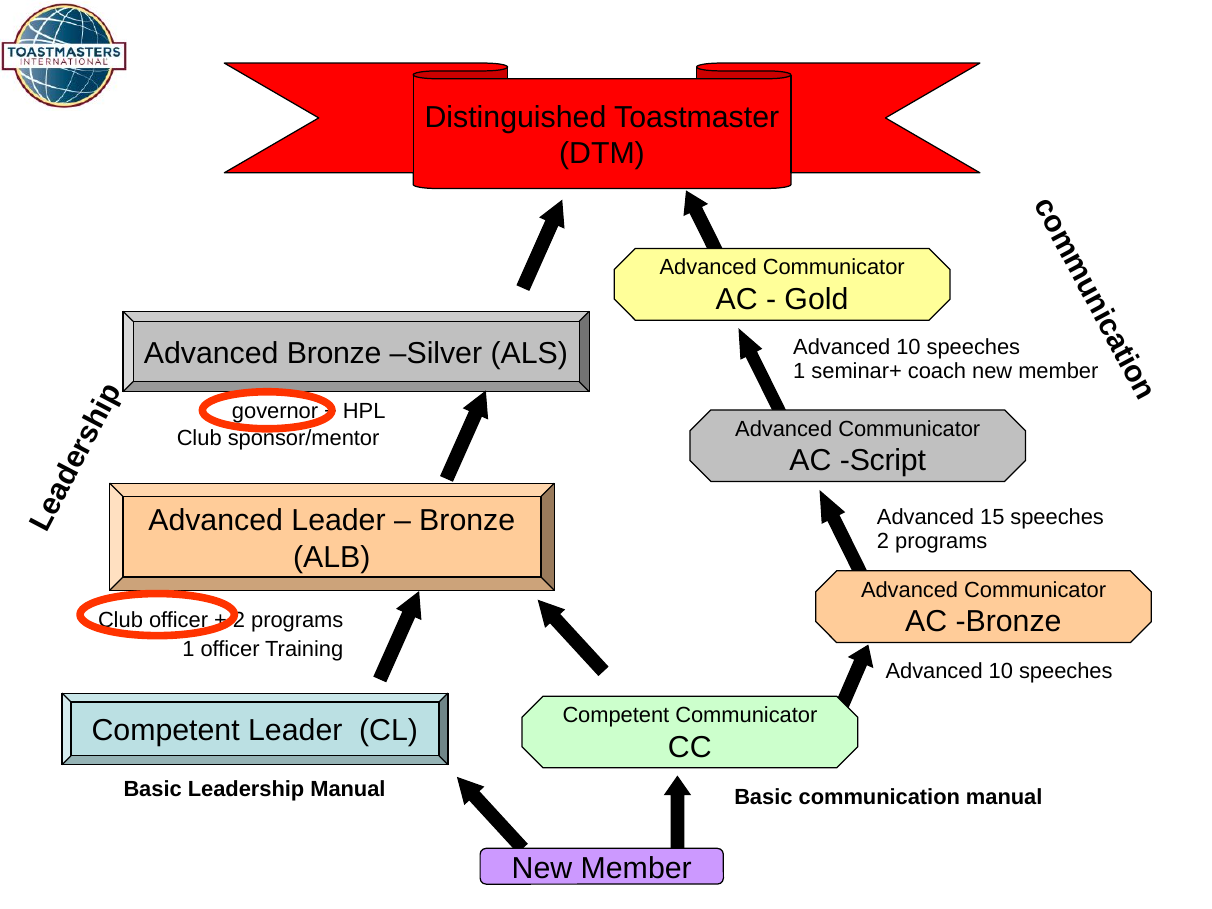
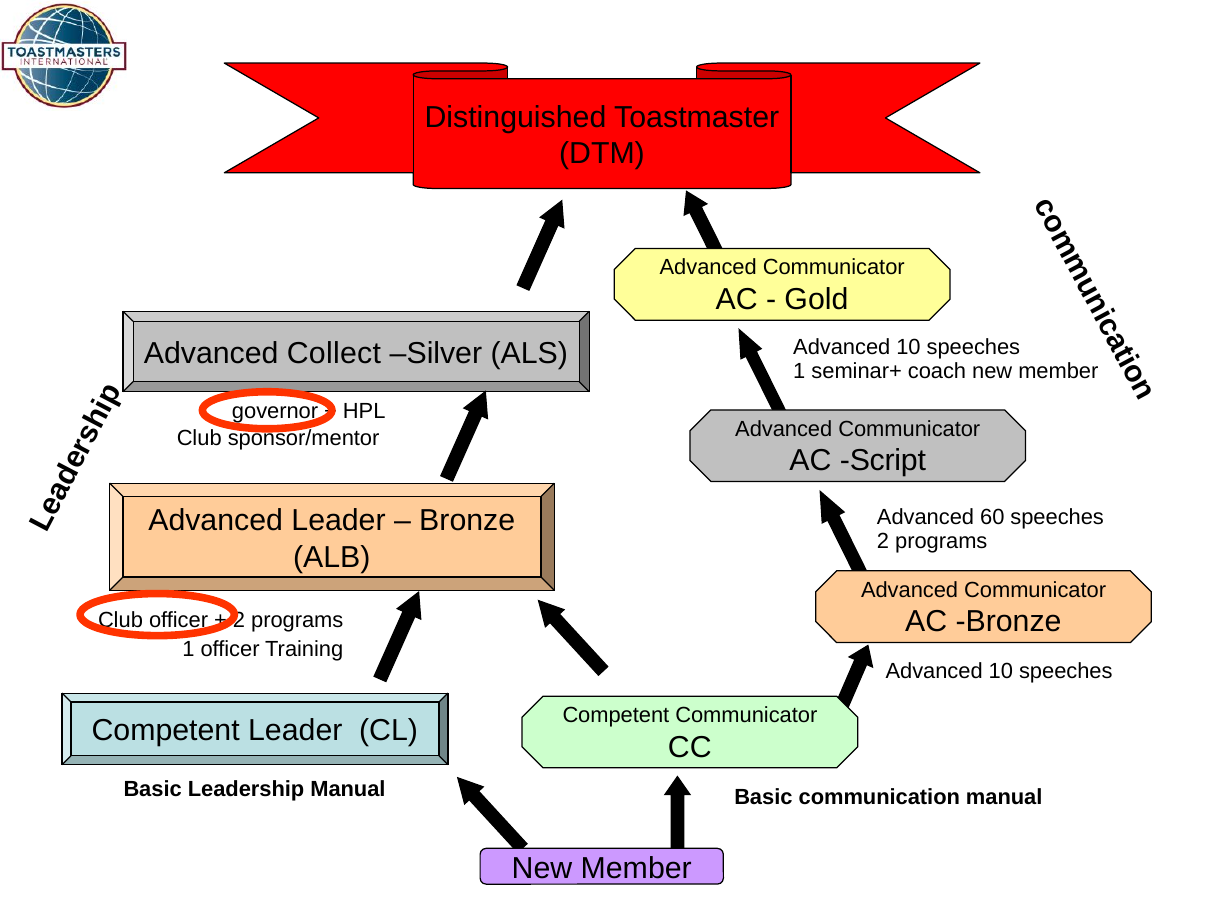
Advanced Bronze: Bronze -> Collect
15: 15 -> 60
